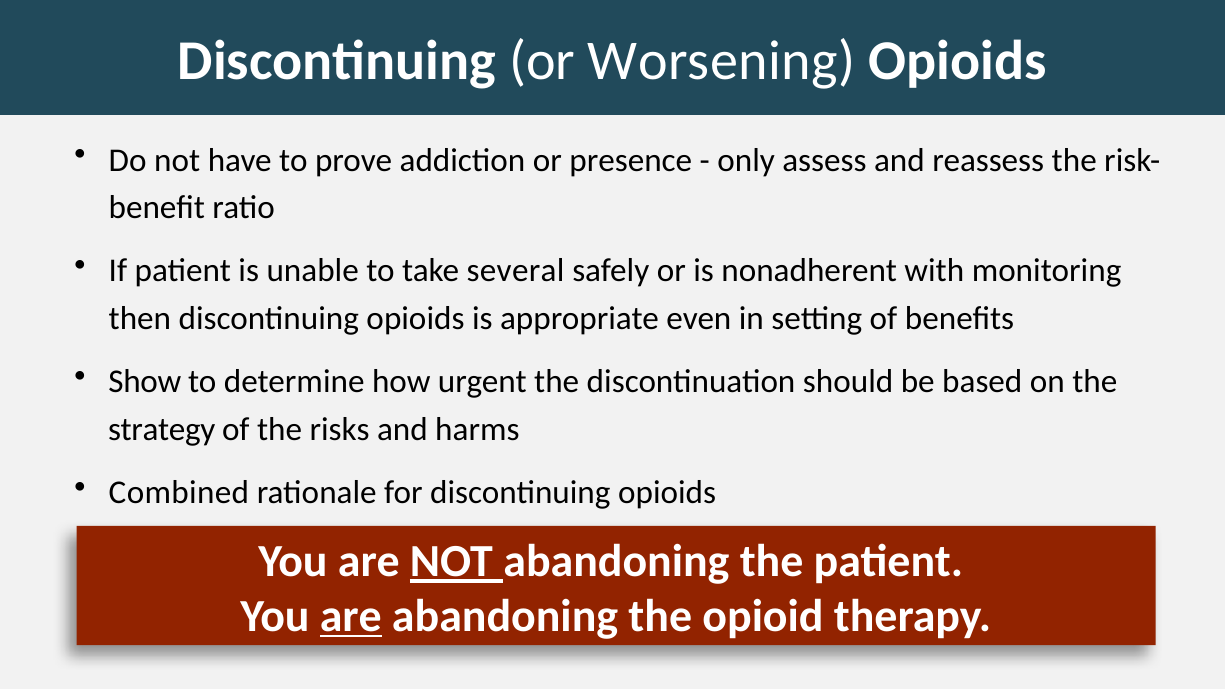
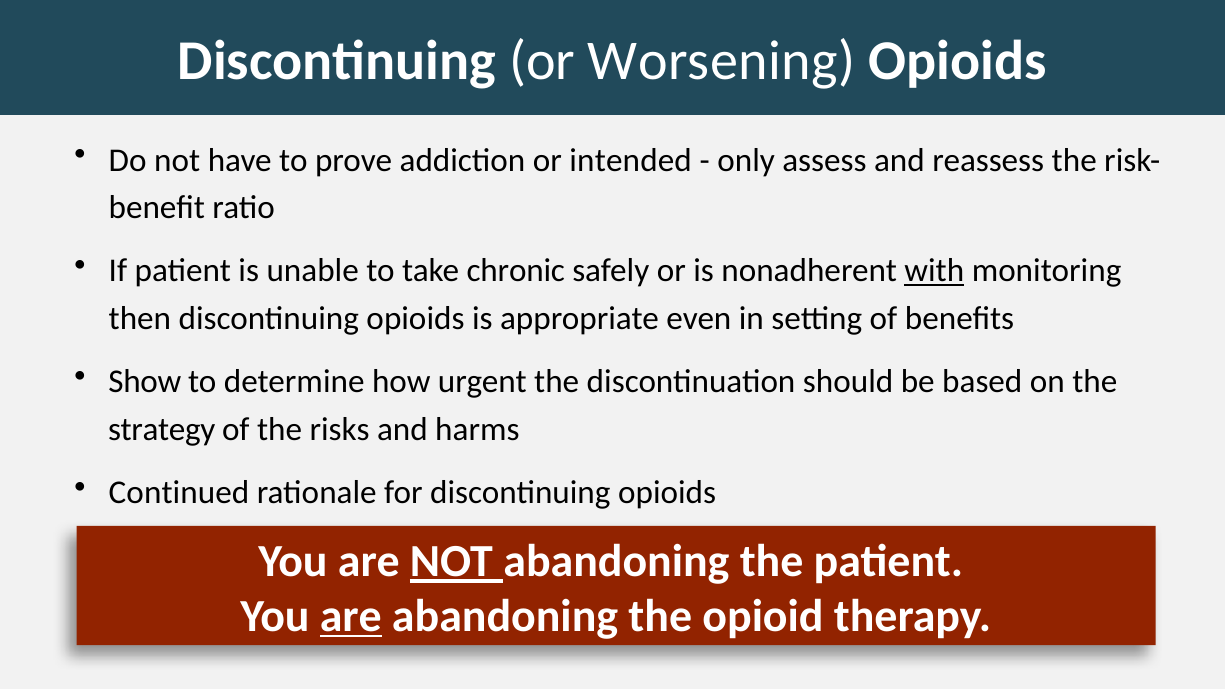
presence: presence -> intended
several: several -> chronic
with underline: none -> present
Combined: Combined -> Continued
